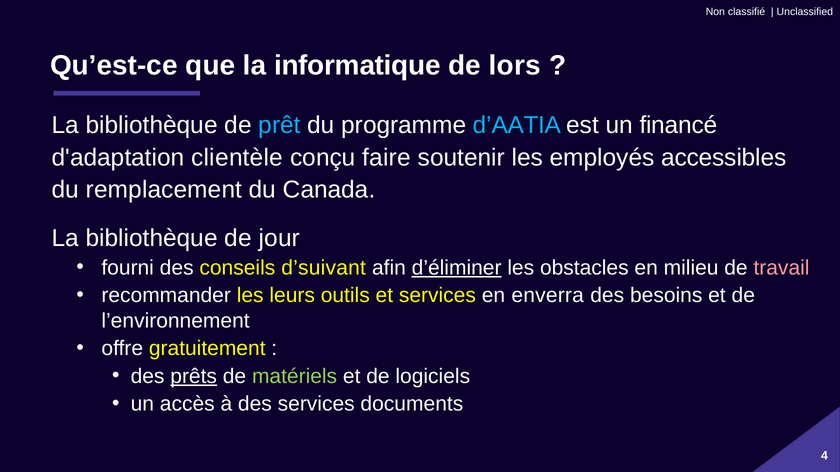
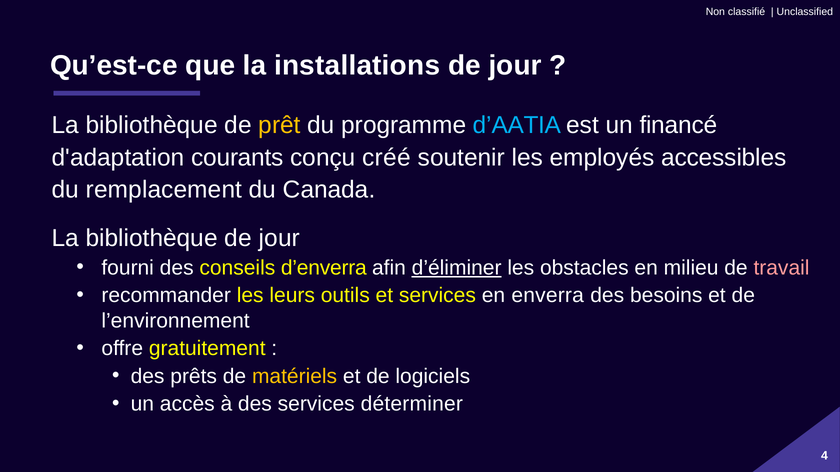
informatique: informatique -> installations
lors at (515, 66): lors -> jour
prêt colour: light blue -> yellow
clientèle: clientèle -> courants
faire: faire -> créé
d’suivant: d’suivant -> d’enverra
prêts underline: present -> none
matériels colour: light green -> yellow
documents: documents -> déterminer
